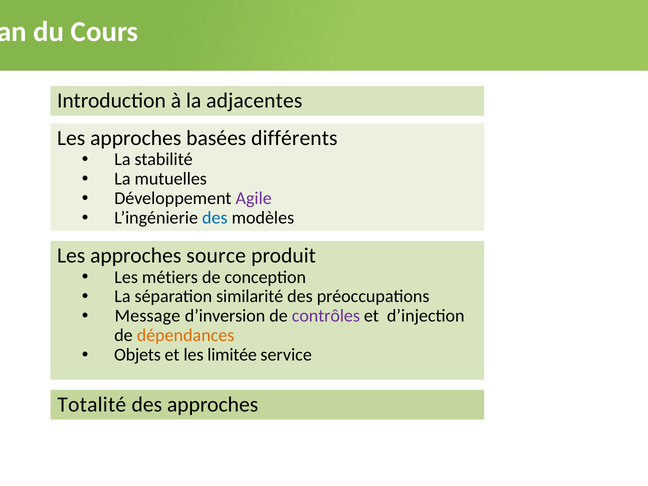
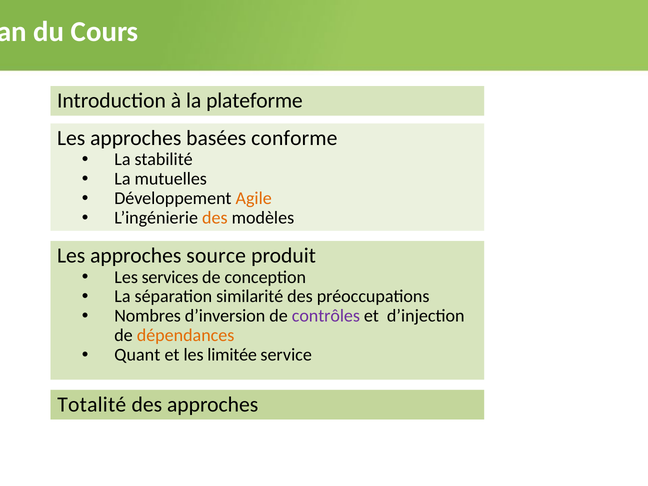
adjacentes: adjacentes -> plateforme
différents: différents -> conforme
Agile colour: purple -> orange
des at (215, 218) colour: blue -> orange
métiers: métiers -> services
Message: Message -> Nombres
Objets: Objets -> Quant
